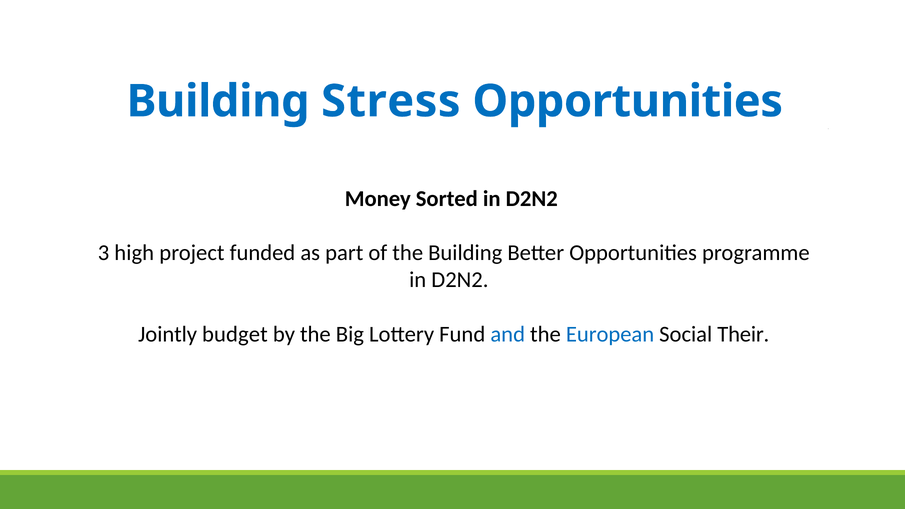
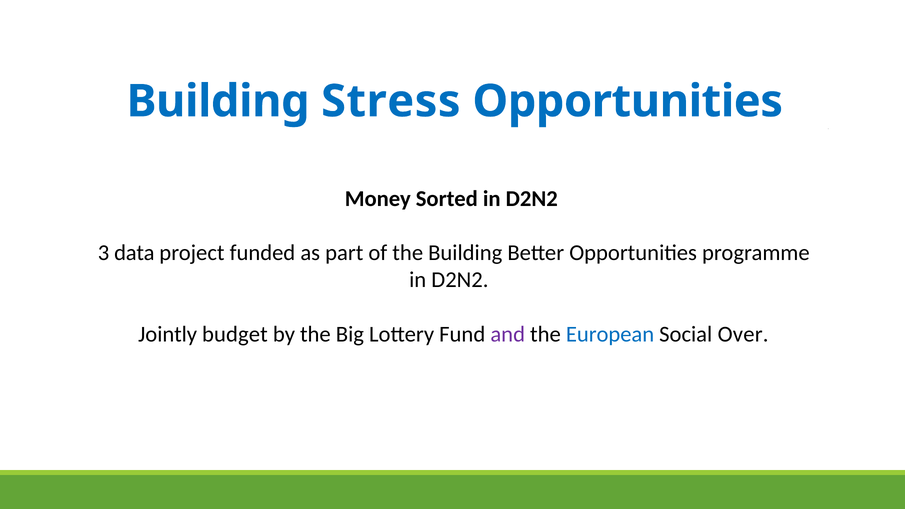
high: high -> data
and colour: blue -> purple
Their: Their -> Over
